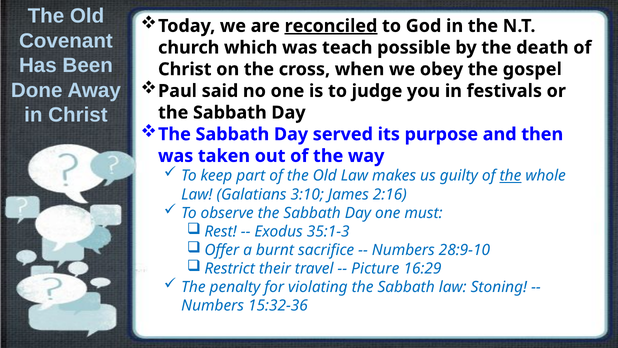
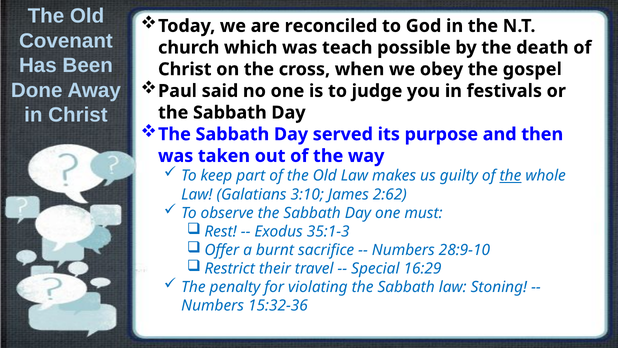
reconciled underline: present -> none
2:16: 2:16 -> 2:62
Picture: Picture -> Special
